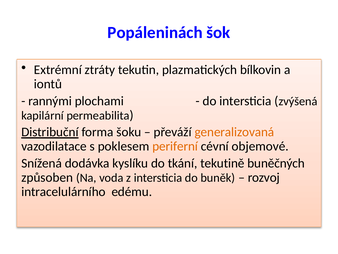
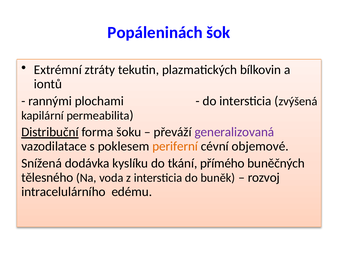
generalizovaná colour: orange -> purple
tekutině: tekutině -> přímého
způsoben: způsoben -> tělesného
